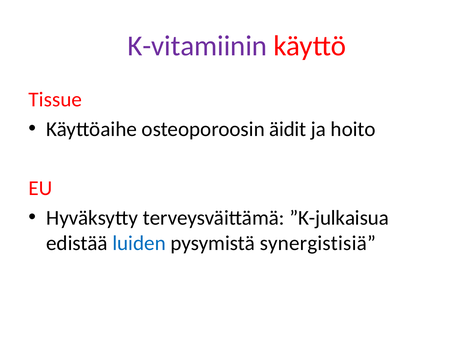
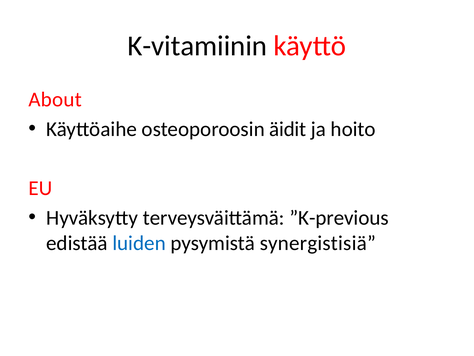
K-vitamiinin colour: purple -> black
Tissue: Tissue -> About
”K-julkaisua: ”K-julkaisua -> ”K-previous
